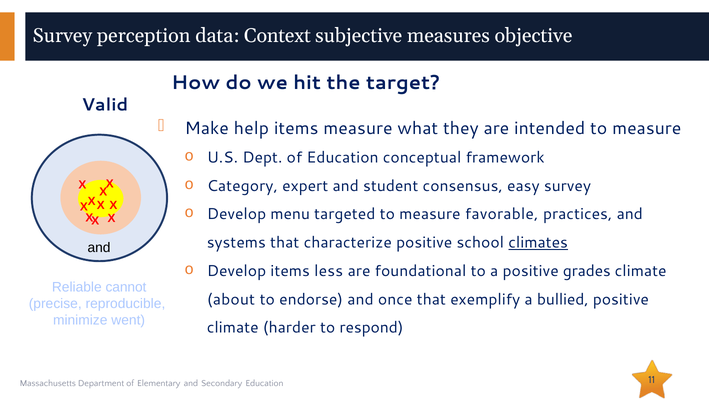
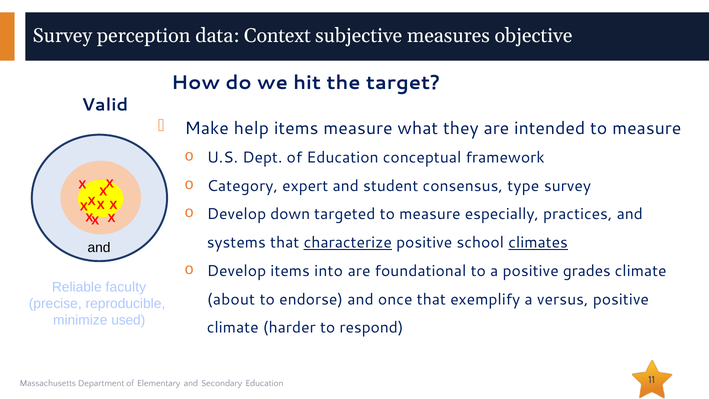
easy: easy -> type
menu: menu -> down
favorable: favorable -> especially
characterize underline: none -> present
less: less -> into
cannot: cannot -> faculty
bullied: bullied -> versus
went: went -> used
